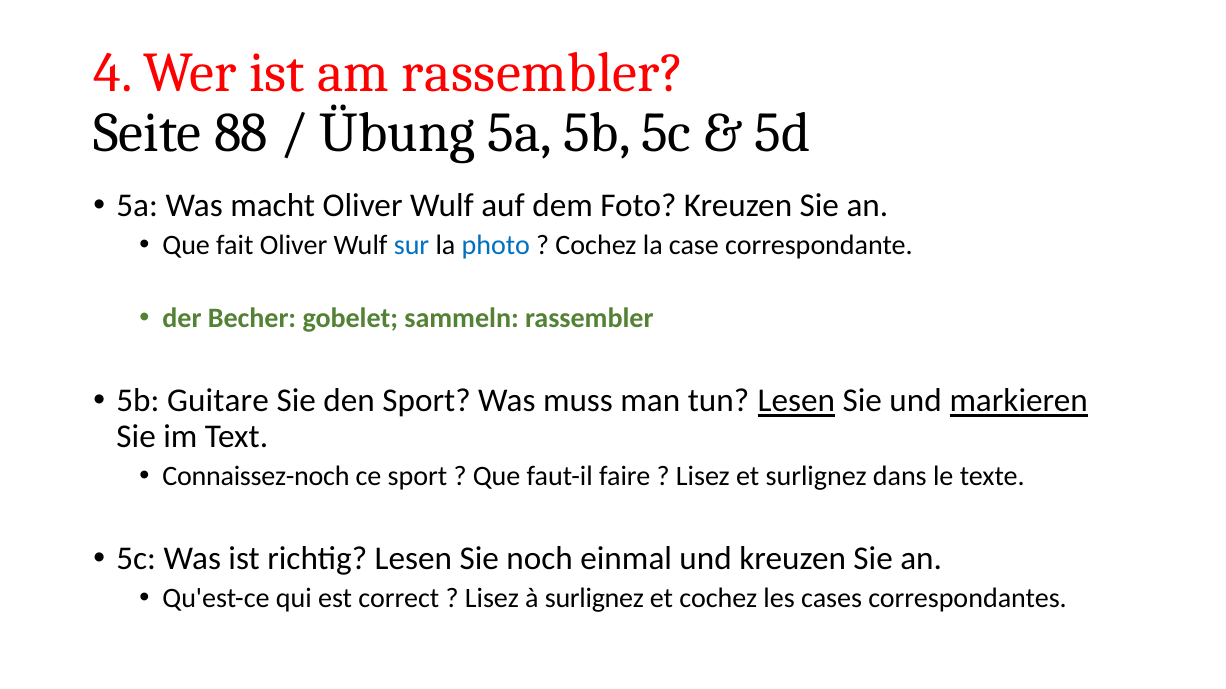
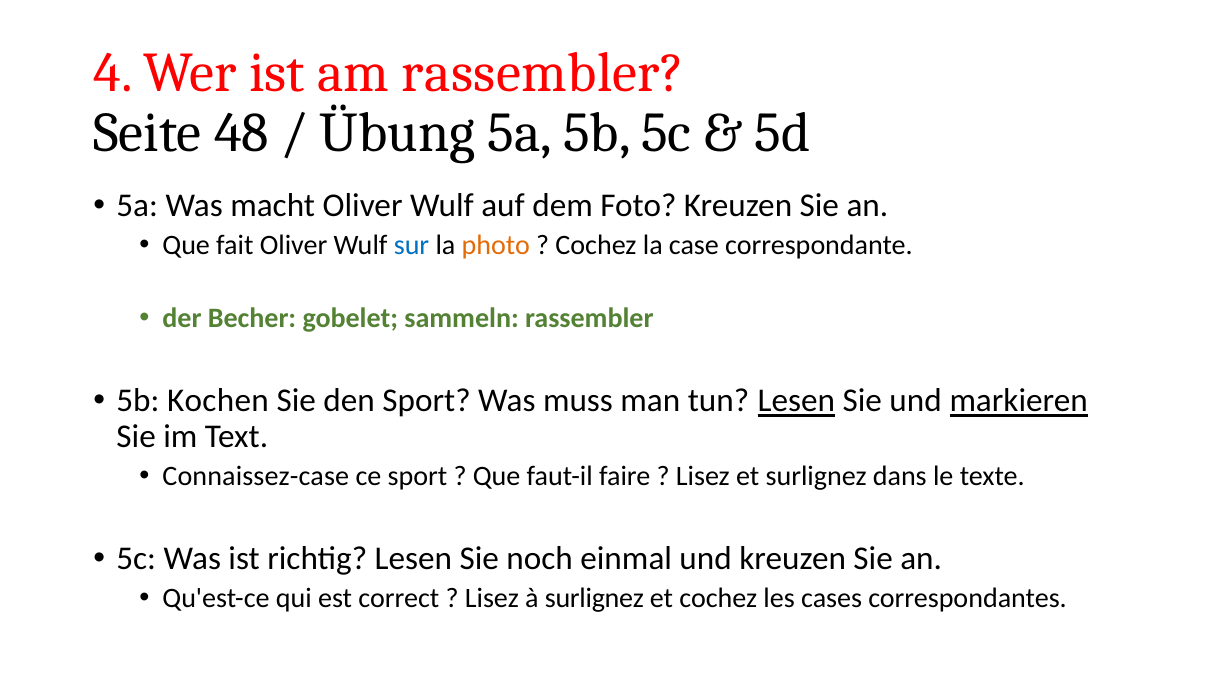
88: 88 -> 48
photo colour: blue -> orange
Guitare: Guitare -> Kochen
Connaissez-noch: Connaissez-noch -> Connaissez-case
